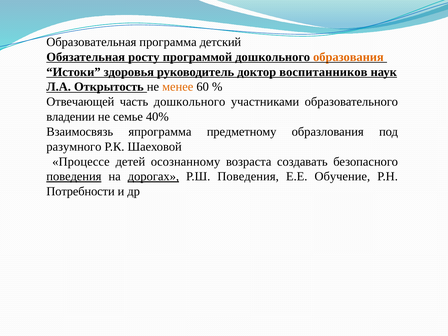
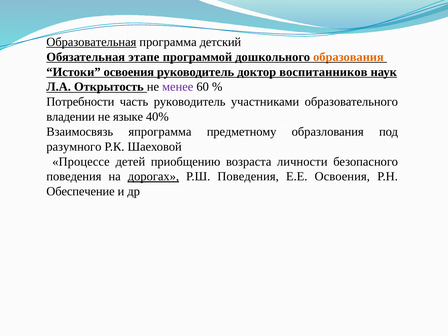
Образовательная underline: none -> present
росту: росту -> этапе
Истоки здоровья: здоровья -> освоения
менее colour: orange -> purple
Отвечающей: Отвечающей -> Потребности
часть дошкольного: дошкольного -> руководитель
семье: семье -> языке
осознанному: осознанному -> приобщению
создавать: создавать -> личности
поведения at (74, 177) underline: present -> none
Е.Е Обучение: Обучение -> Освоения
Потребности: Потребности -> Обеспечение
